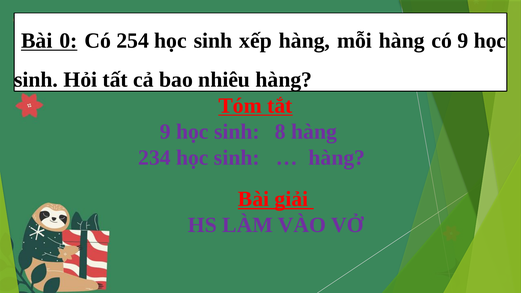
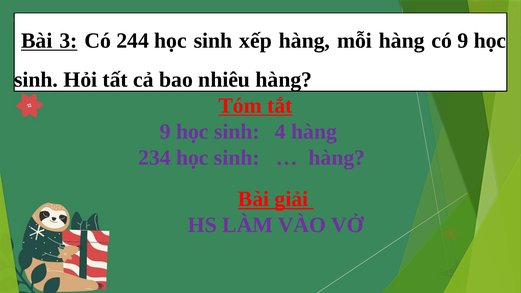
0: 0 -> 3
254: 254 -> 244
8: 8 -> 4
